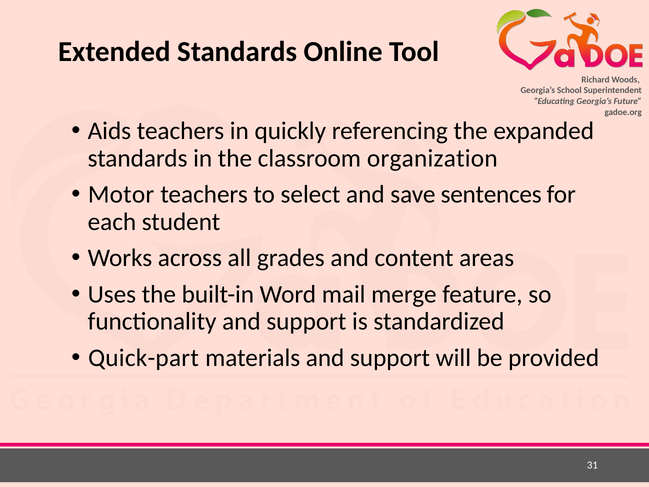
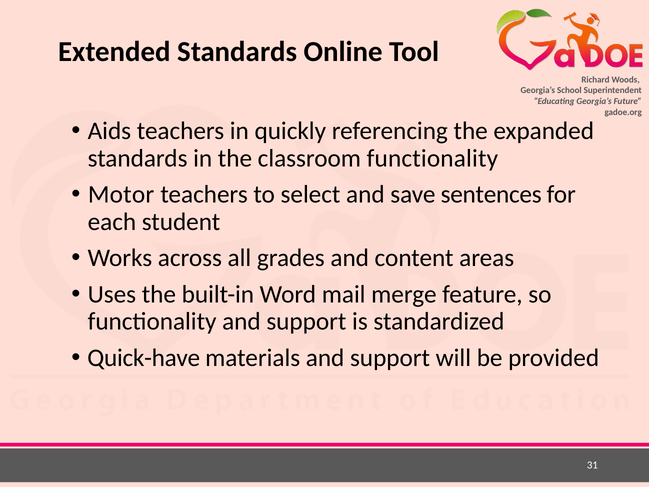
classroom organization: organization -> functionality
Quick-part: Quick-part -> Quick-have
